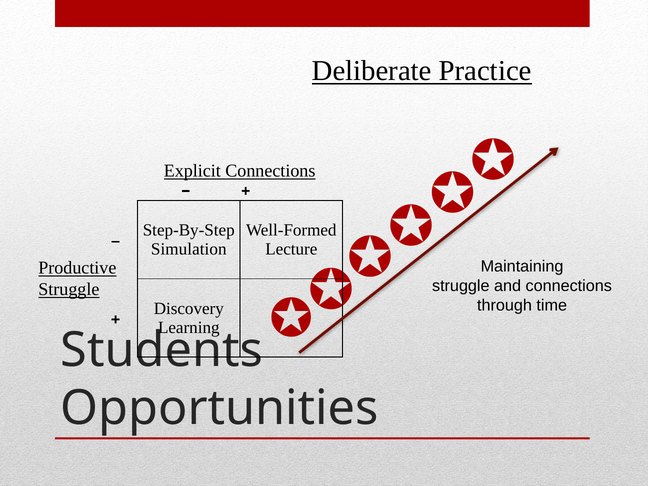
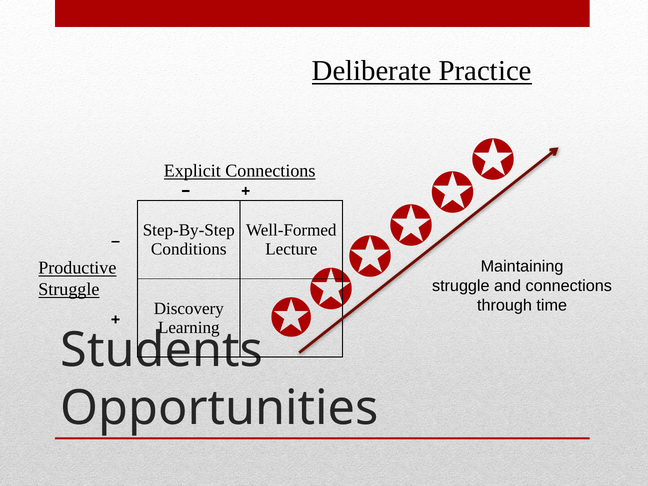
Simulation: Simulation -> Conditions
